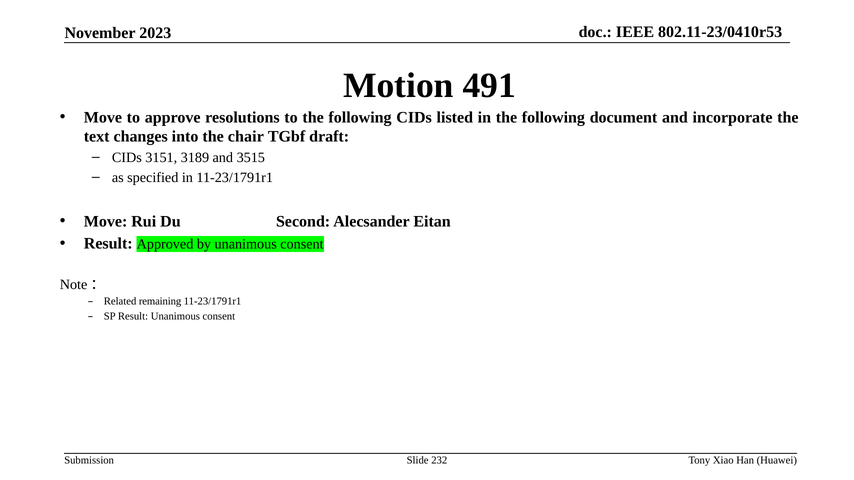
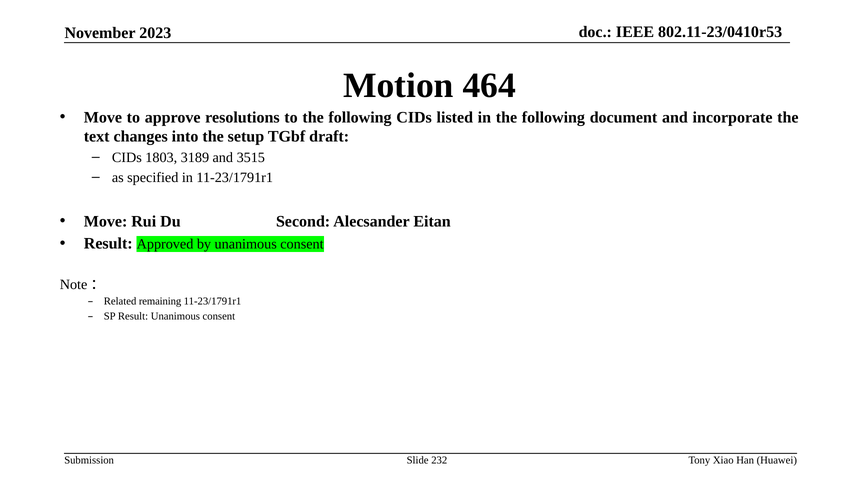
491: 491 -> 464
chair: chair -> setup
3151: 3151 -> 1803
